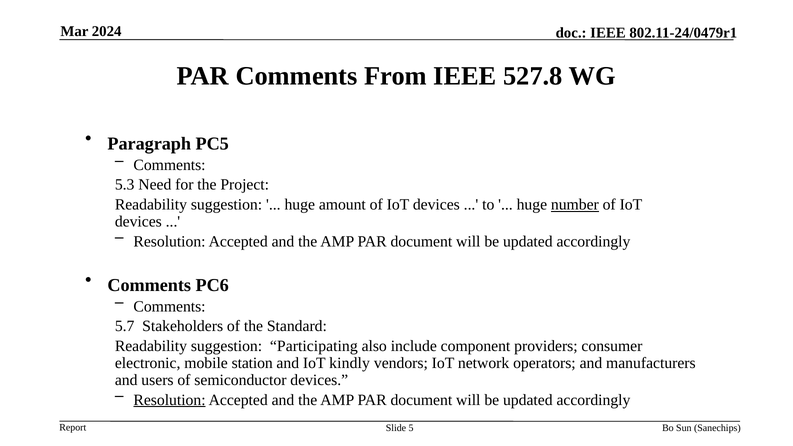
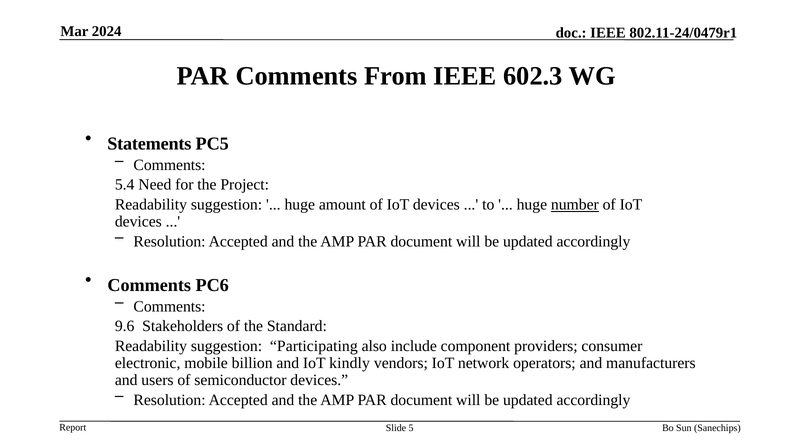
527.8: 527.8 -> 602.3
Paragraph: Paragraph -> Statements
5.3: 5.3 -> 5.4
5.7: 5.7 -> 9.6
station: station -> billion
Resolution at (170, 400) underline: present -> none
